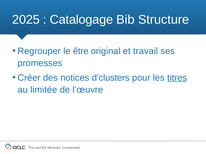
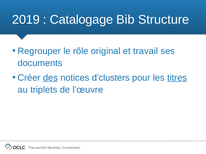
2025: 2025 -> 2019
être: être -> rôle
promesses: promesses -> documents
des underline: none -> present
limitée: limitée -> triplets
